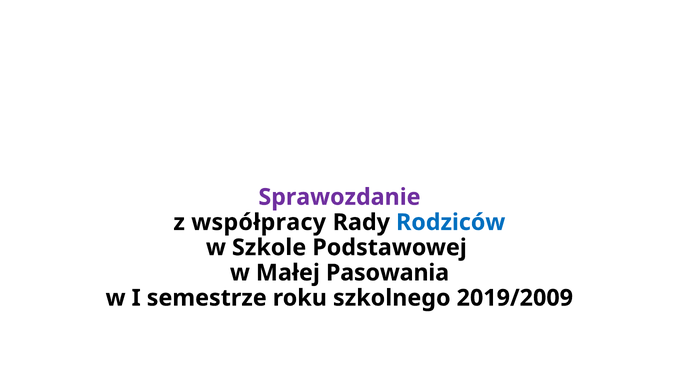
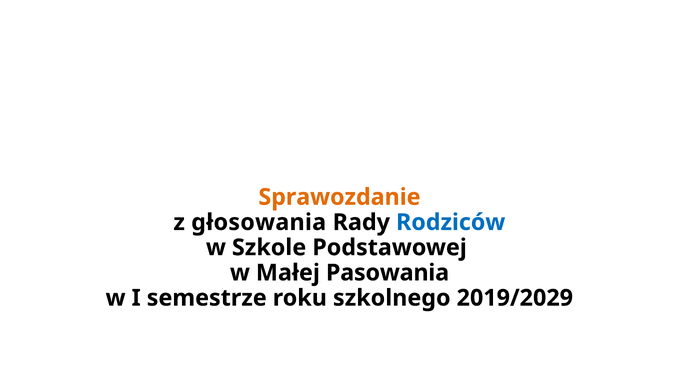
Sprawozdanie colour: purple -> orange
współpracy: współpracy -> głosowania
2019/2009: 2019/2009 -> 2019/2029
